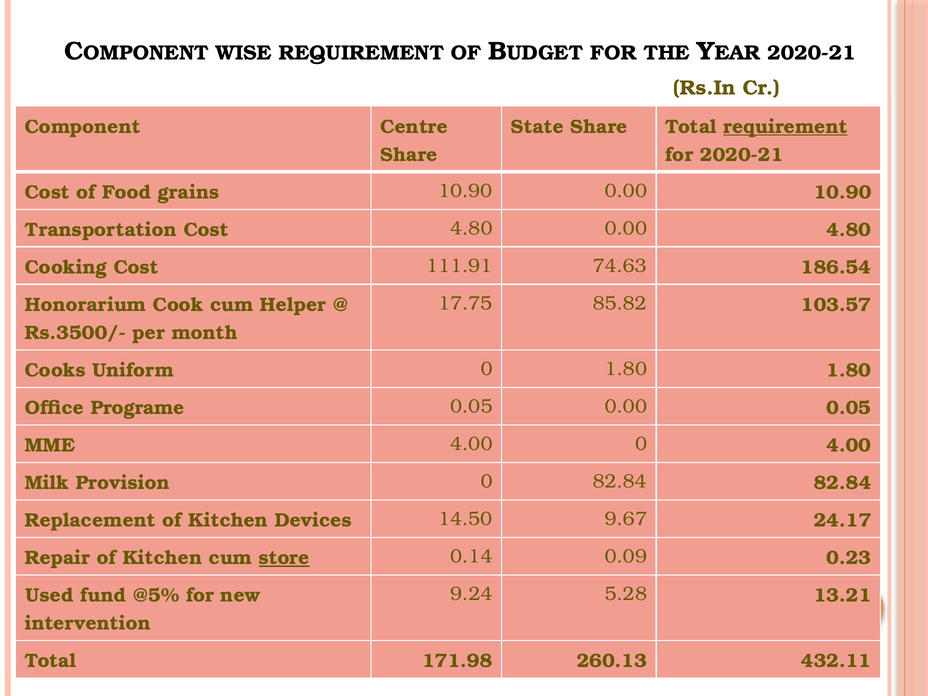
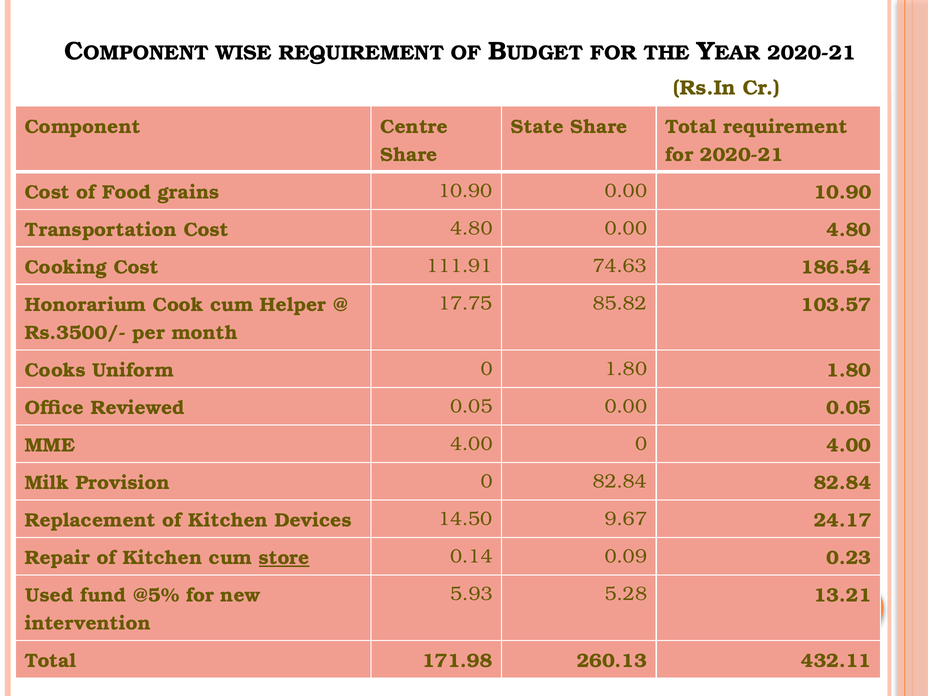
requirement at (786, 127) underline: present -> none
Programe: Programe -> Reviewed
9.24: 9.24 -> 5.93
